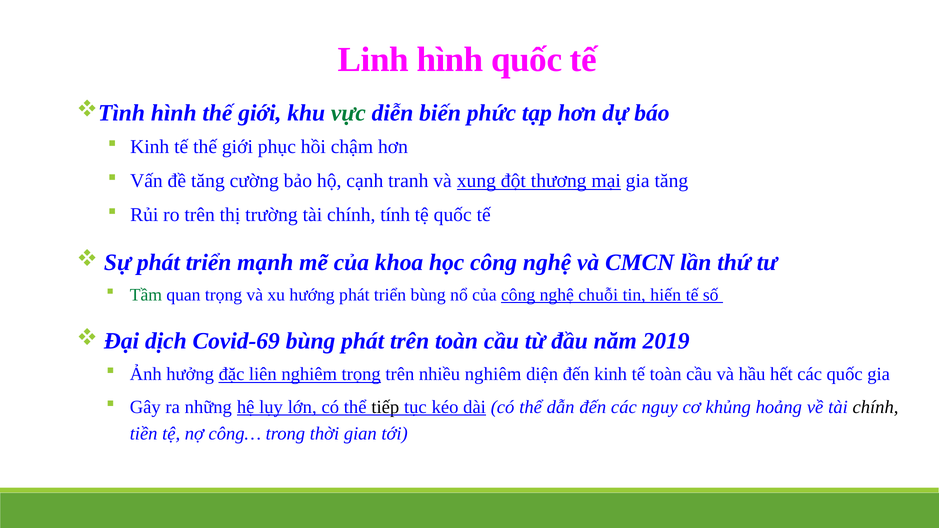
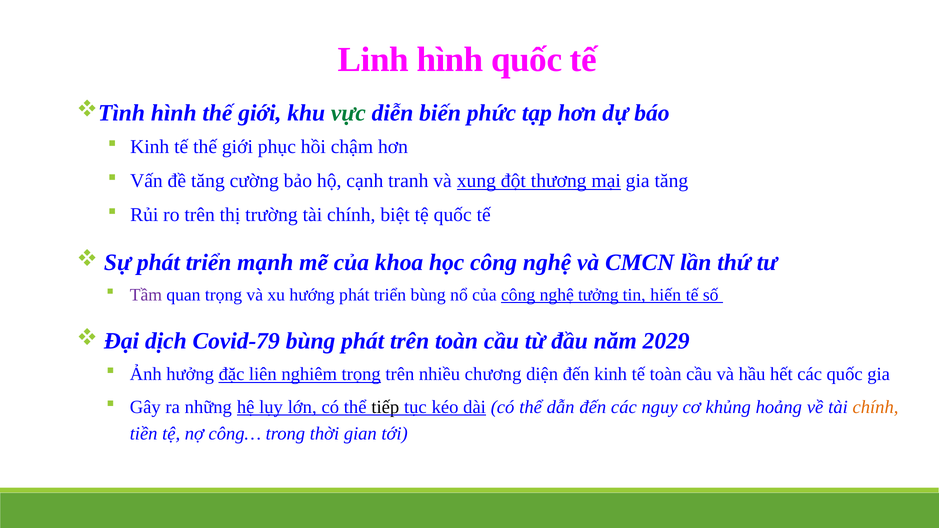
tính: tính -> biệt
Tầm colour: green -> purple
chuỗi: chuỗi -> tưởng
Covid-69: Covid-69 -> Covid-79
2019: 2019 -> 2029
nhiều nghiêm: nghiêm -> chương
chính at (876, 407) colour: black -> orange
